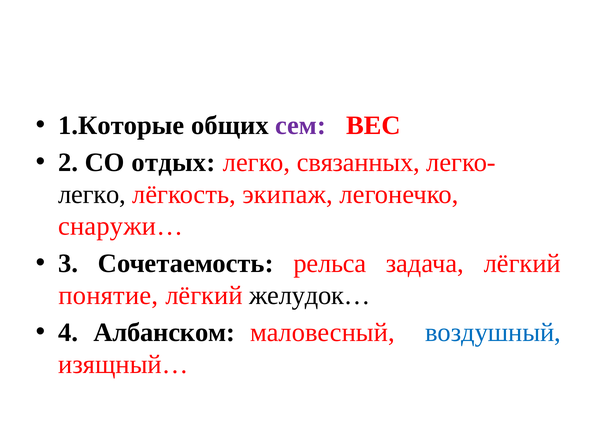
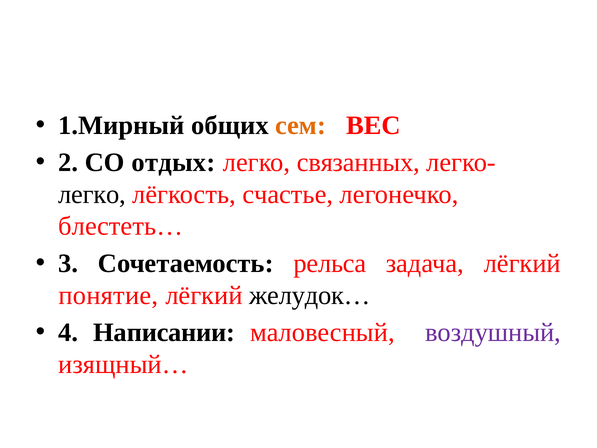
1.Которые: 1.Которые -> 1.Мирный
сем colour: purple -> orange
экипаж: экипаж -> счастье
снаружи…: снаружи… -> блестеть…
Албанском: Албанском -> Написании
воздушный colour: blue -> purple
